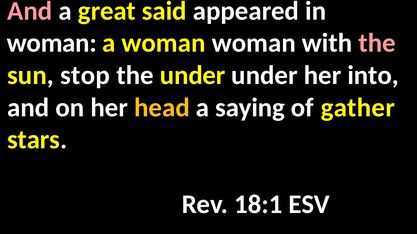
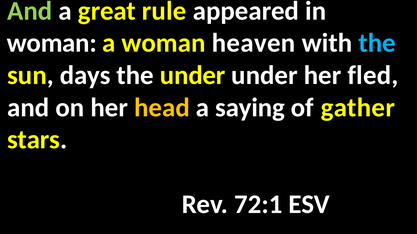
And at (30, 11) colour: pink -> light green
said: said -> rule
woman woman: woman -> heaven
the at (377, 43) colour: pink -> light blue
stop: stop -> days
into: into -> fled
18:1: 18:1 -> 72:1
